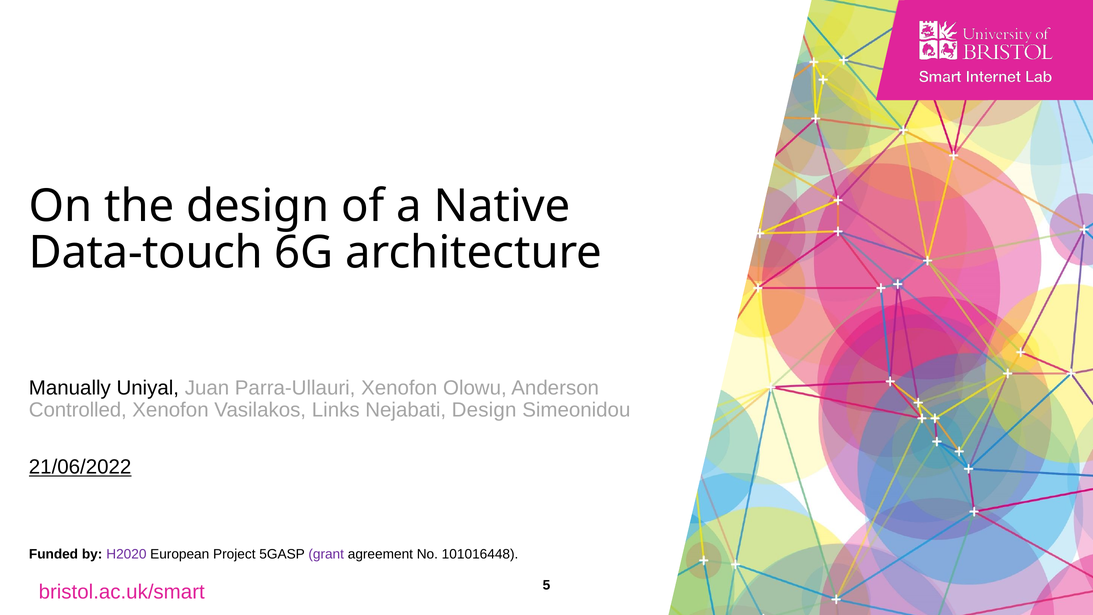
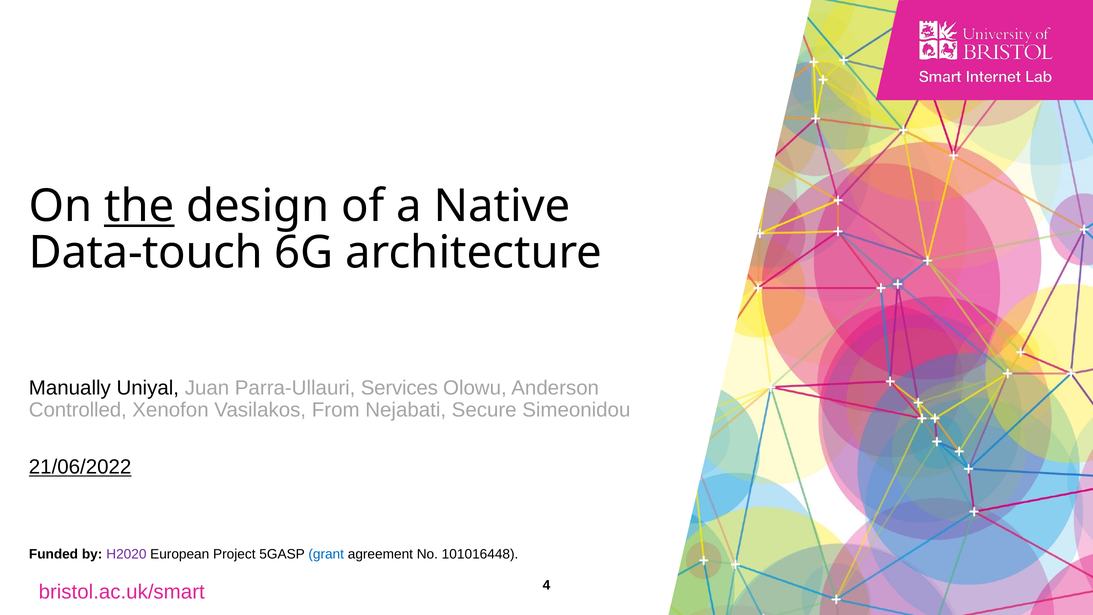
the underline: none -> present
Parra-Ullauri Xenofon: Xenofon -> Services
Links: Links -> From
Nejabati Design: Design -> Secure
grant colour: purple -> blue
5: 5 -> 4
